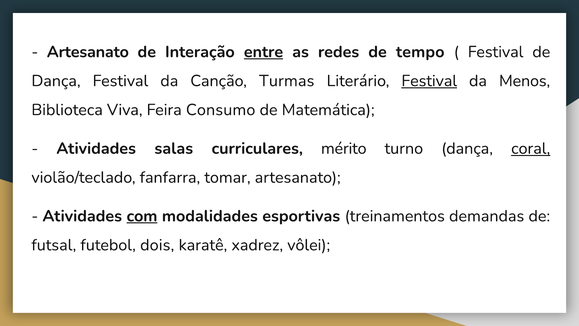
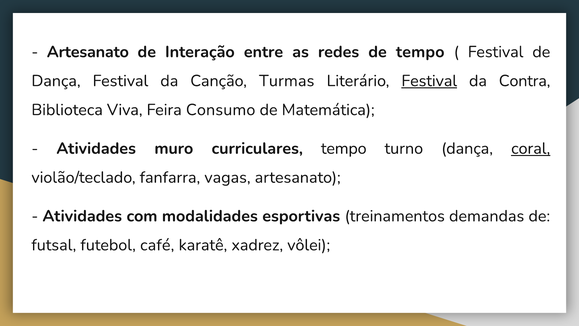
entre underline: present -> none
Menos: Menos -> Contra
salas: salas -> muro
curriculares mérito: mérito -> tempo
tomar: tomar -> vagas
com underline: present -> none
dois: dois -> café
